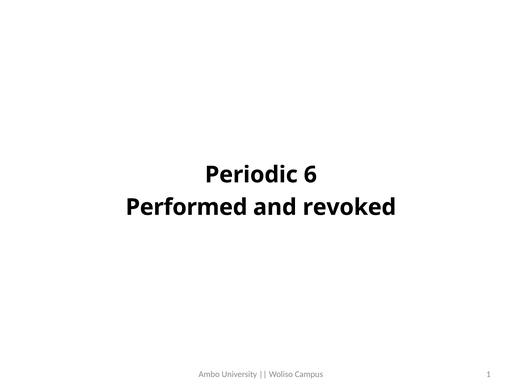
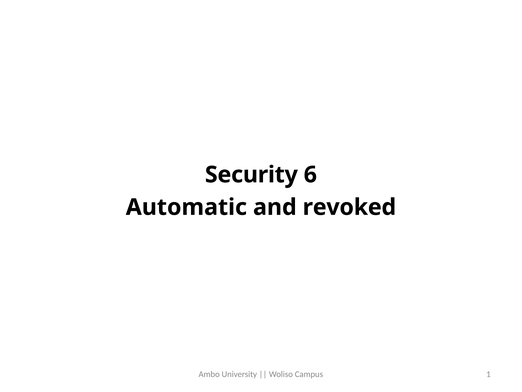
Periodic: Periodic -> Security
Performed: Performed -> Automatic
